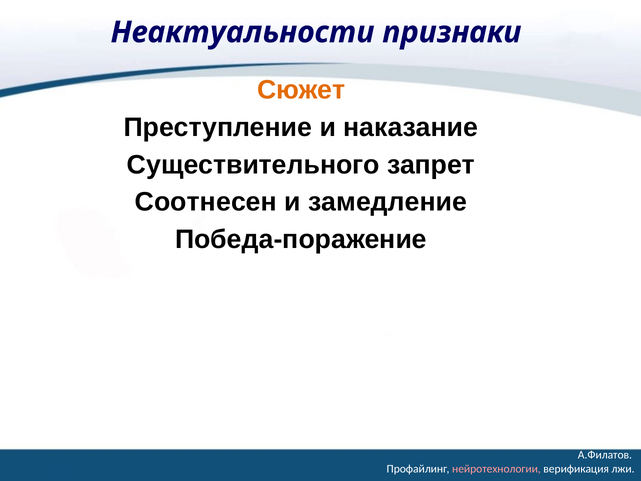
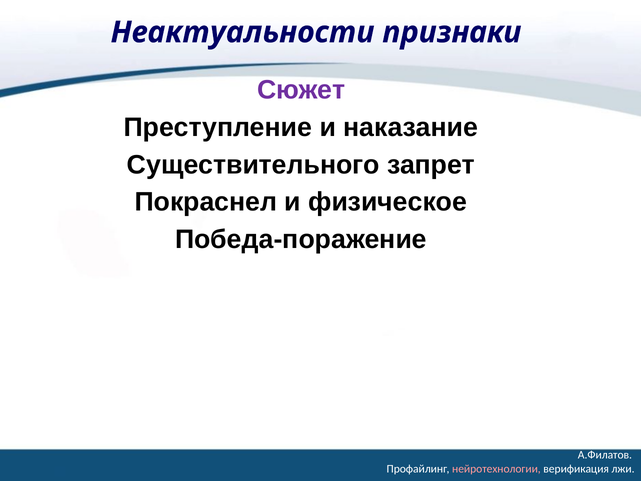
Сюжет colour: orange -> purple
Соотнесен: Соотнесен -> Покраснел
замедление: замедление -> физическое
